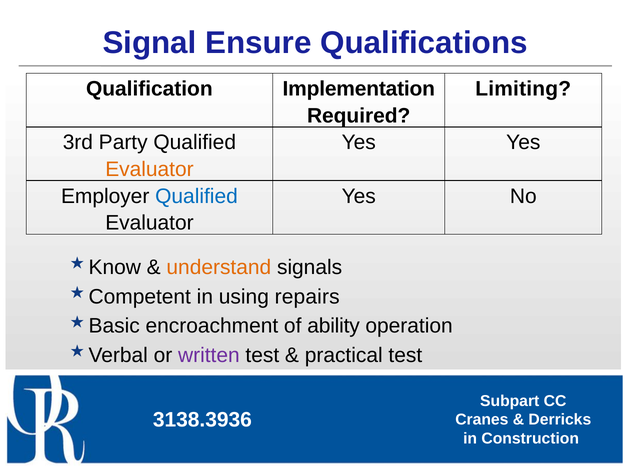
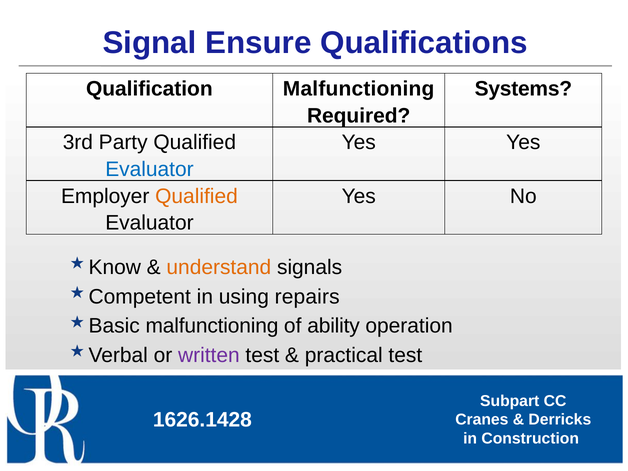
Qualification Implementation: Implementation -> Malfunctioning
Limiting: Limiting -> Systems
Evaluator at (149, 169) colour: orange -> blue
Qualified at (196, 196) colour: blue -> orange
encroachment at (212, 326): encroachment -> malfunctioning
3138.3936: 3138.3936 -> 1626.1428
